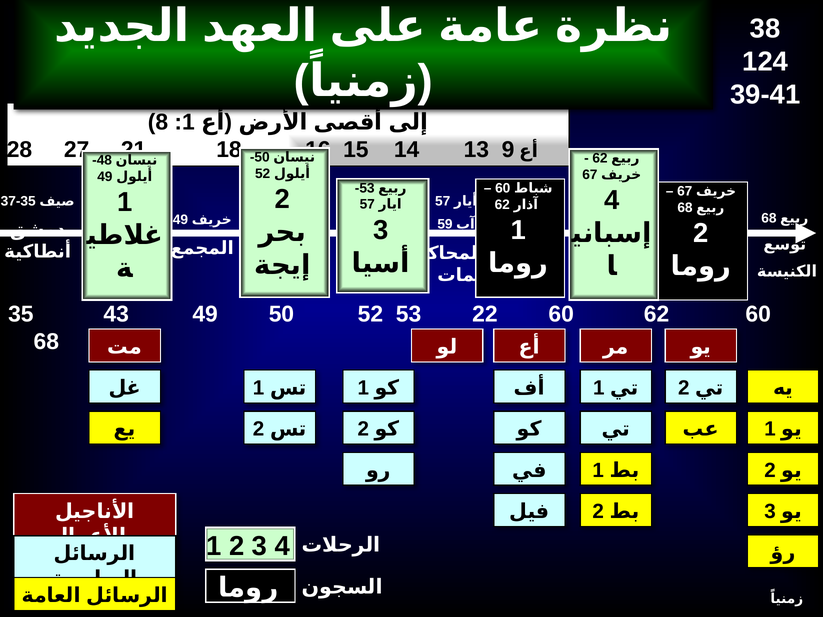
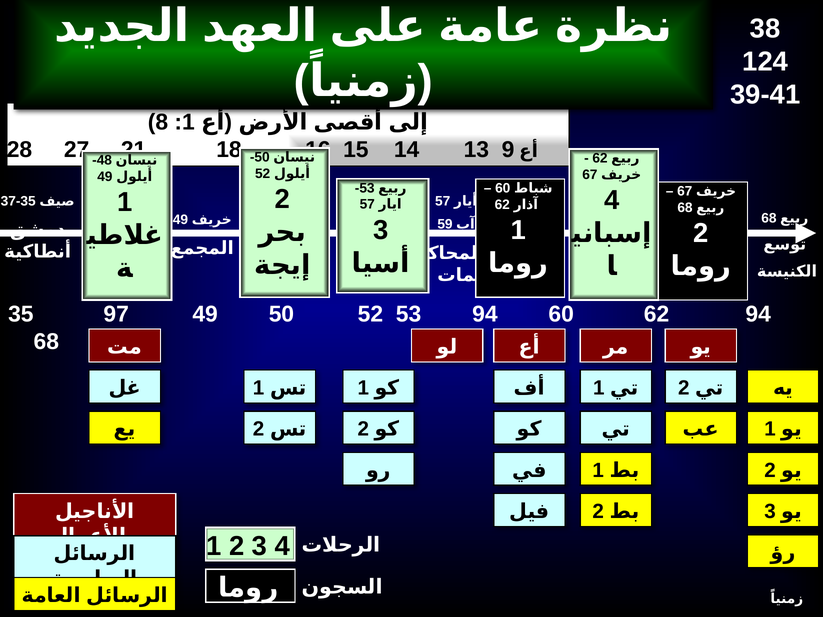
43: 43 -> 97
53 22: 22 -> 94
62 60: 60 -> 94
